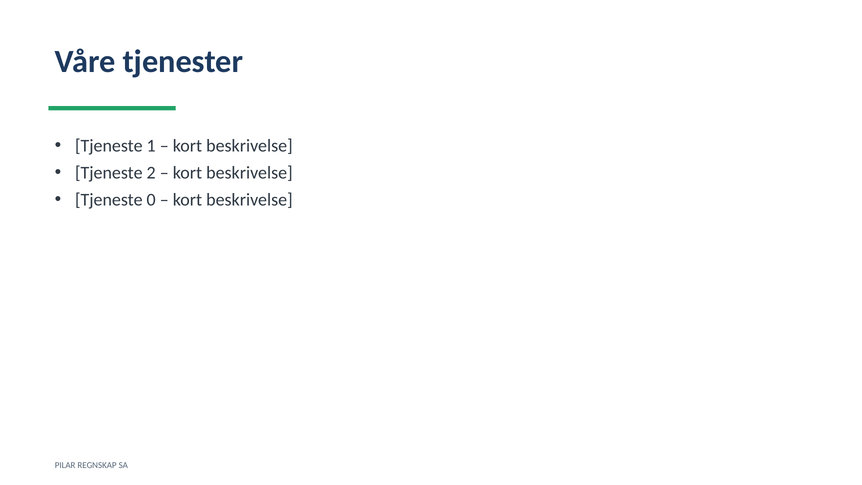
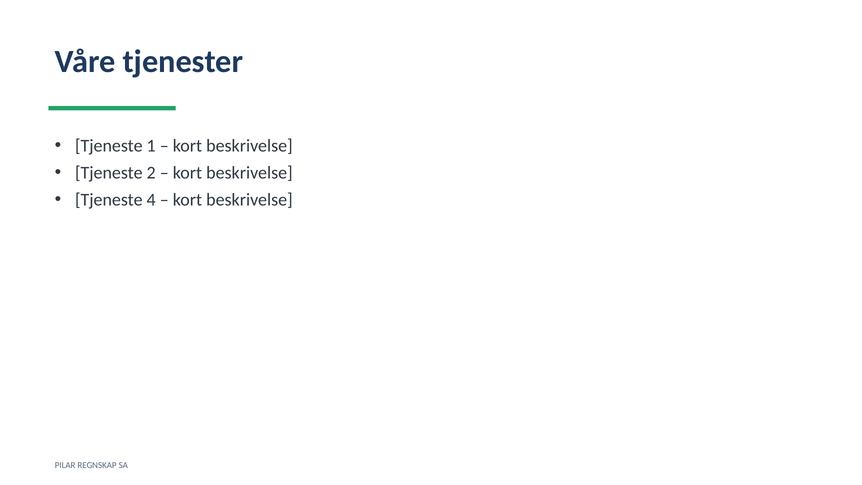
0: 0 -> 4
